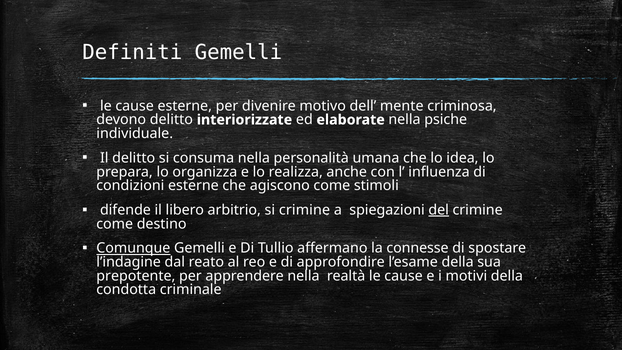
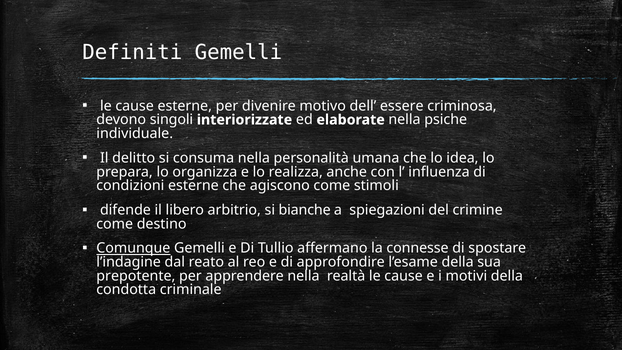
mente: mente -> essere
devono delitto: delitto -> singoli
si crimine: crimine -> bianche
del underline: present -> none
